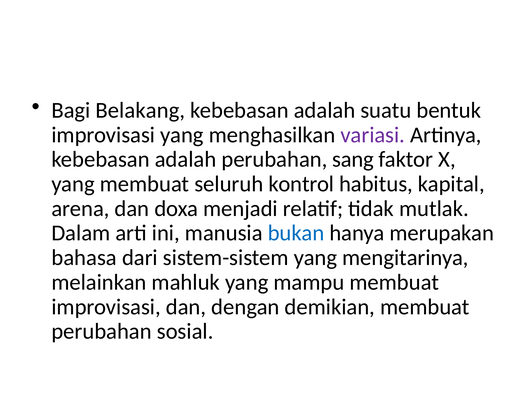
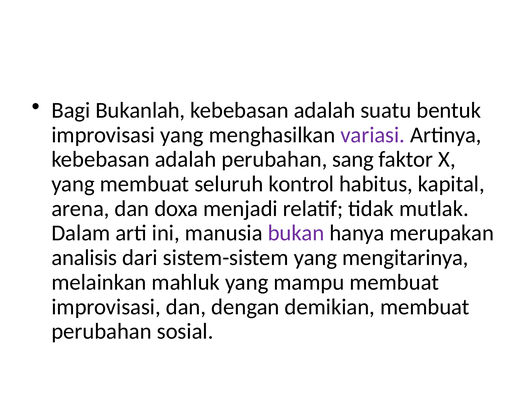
Belakang: Belakang -> Bukanlah
bukan colour: blue -> purple
bahasa: bahasa -> analisis
